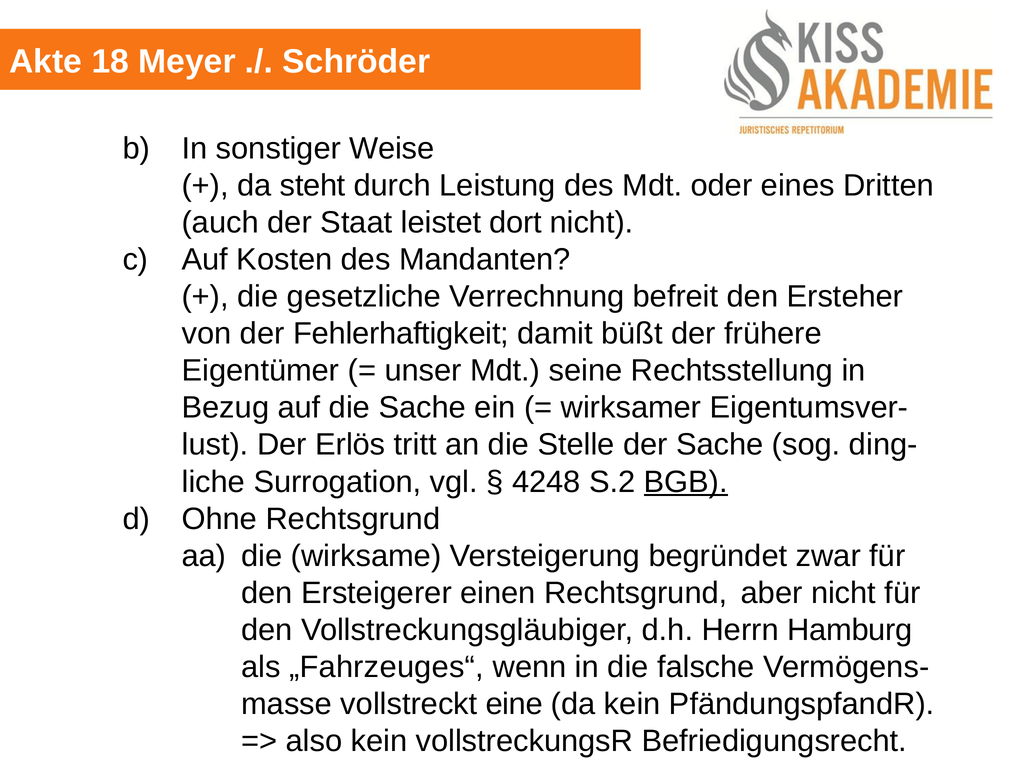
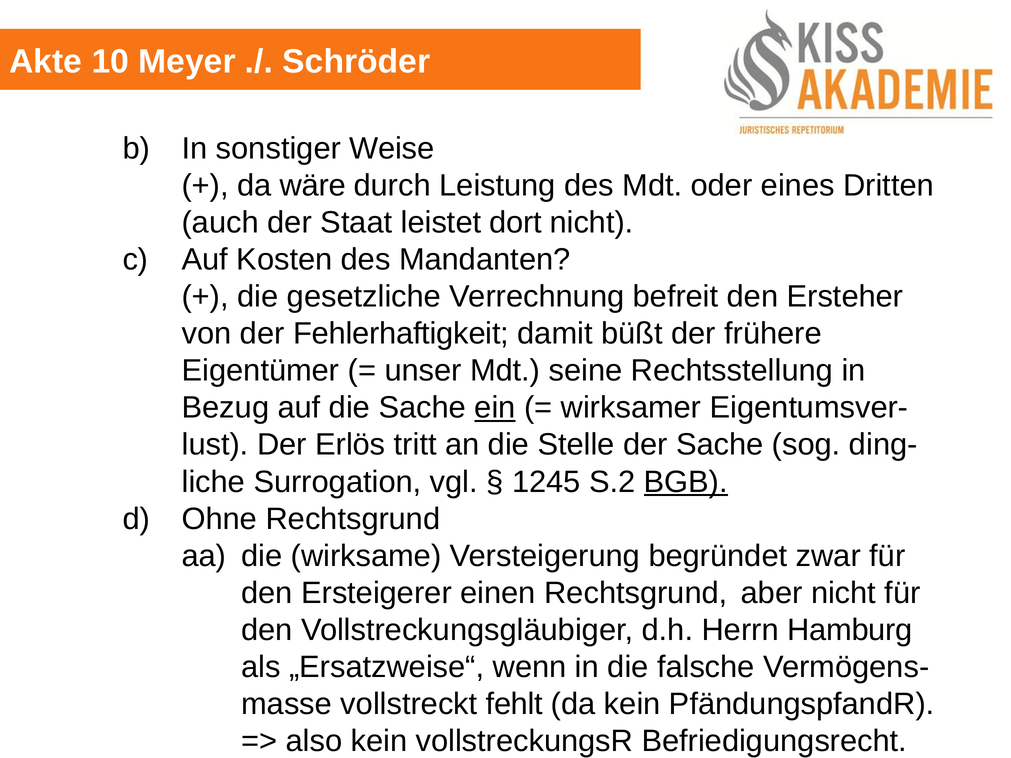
18: 18 -> 10
steht: steht -> wäre
ein underline: none -> present
4248: 4248 -> 1245
„Fahrzeuges“: „Fahrzeuges“ -> „Ersatzweise“
eine: eine -> fehlt
